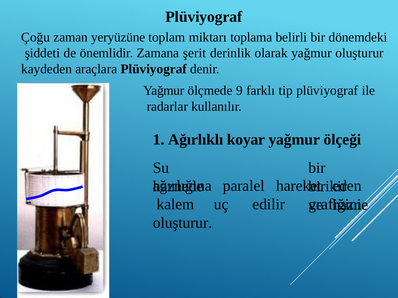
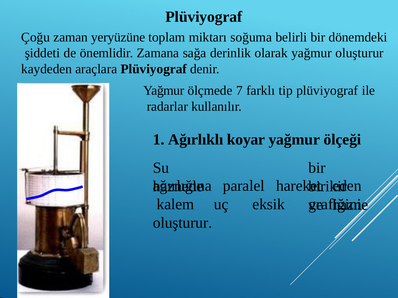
toplama: toplama -> soğuma
şerit: şerit -> sağa
9: 9 -> 7
edilir: edilir -> eksik
